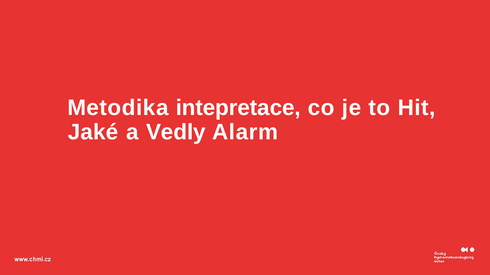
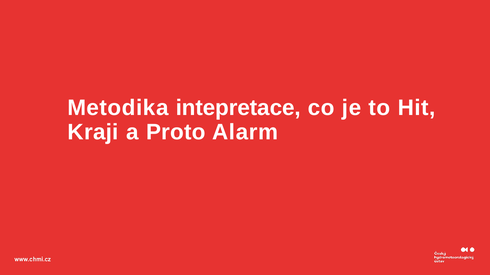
Jaké: Jaké -> Kraji
Vedly: Vedly -> Proto
